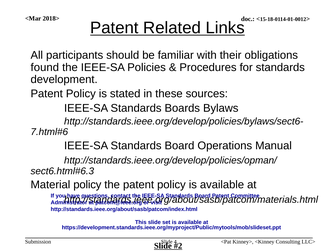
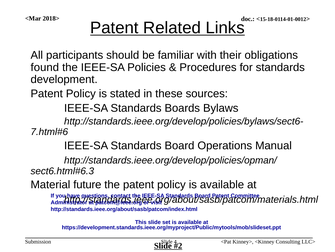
Material policy: policy -> future
